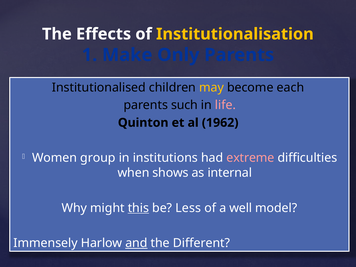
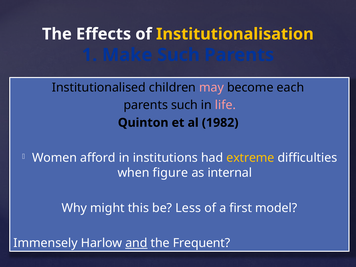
Make Only: Only -> Such
may colour: yellow -> pink
1962: 1962 -> 1982
group: group -> afford
extreme colour: pink -> yellow
shows: shows -> figure
this underline: present -> none
well: well -> first
Different: Different -> Frequent
